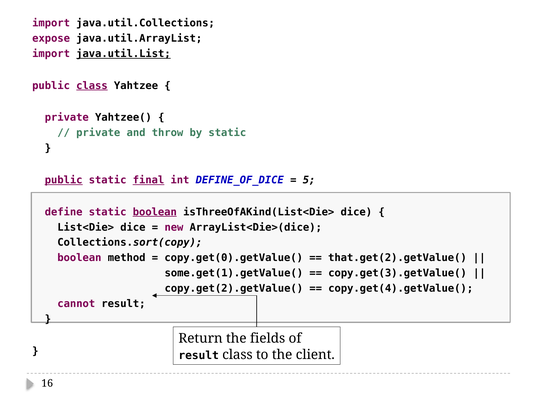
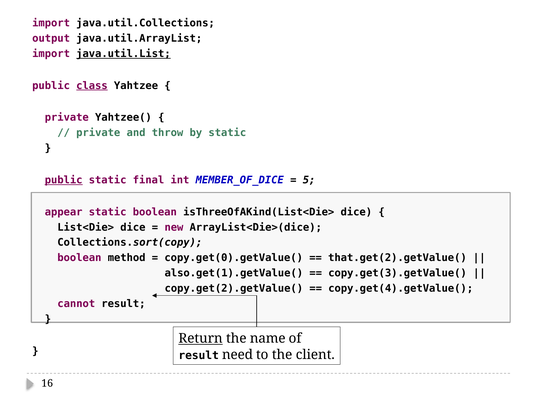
expose: expose -> output
final underline: present -> none
DEFINE_OF_DICE: DEFINE_OF_DICE -> MEMBER_OF_DICE
define: define -> appear
boolean at (155, 212) underline: present -> none
some.get(1).getValue(: some.get(1).getValue( -> also.get(1).getValue(
Return underline: none -> present
fields: fields -> name
result class: class -> need
